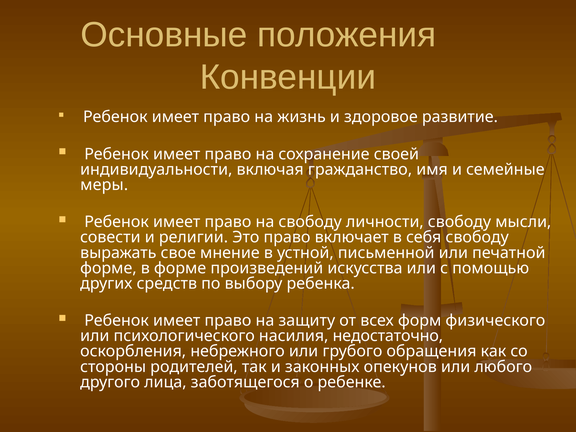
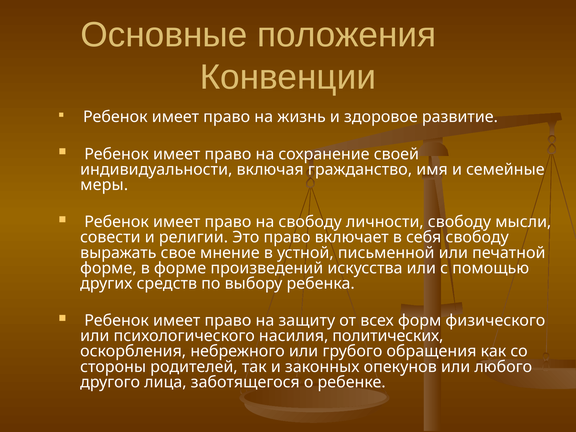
недостаточно: недостаточно -> политических
